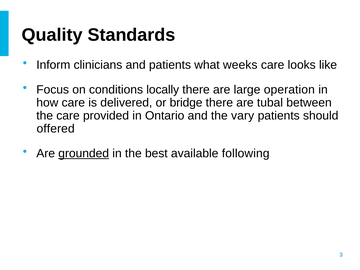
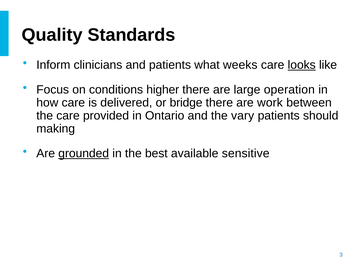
looks underline: none -> present
locally: locally -> higher
tubal: tubal -> work
offered: offered -> making
following: following -> sensitive
